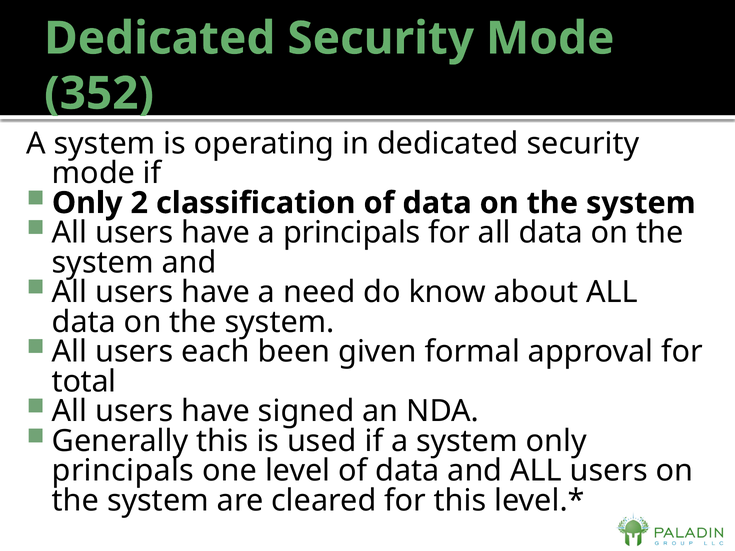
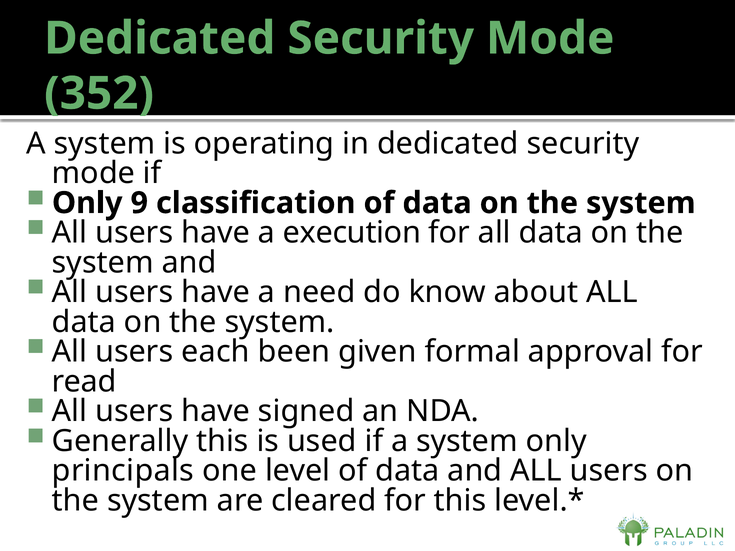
2: 2 -> 9
a principals: principals -> execution
total: total -> read
